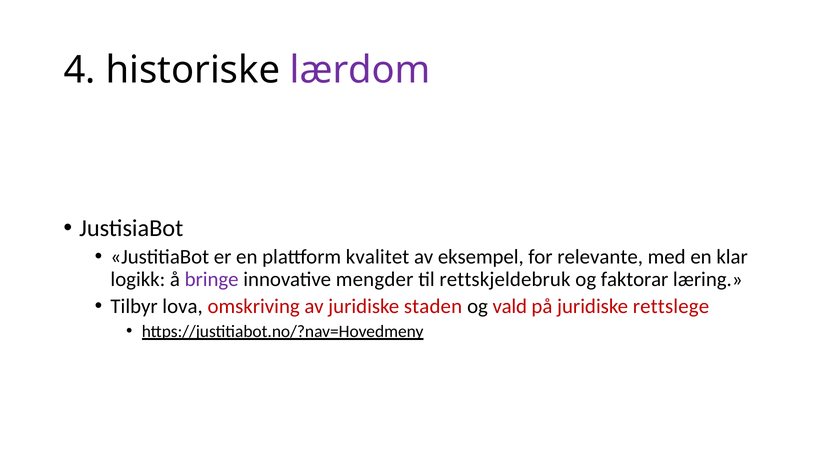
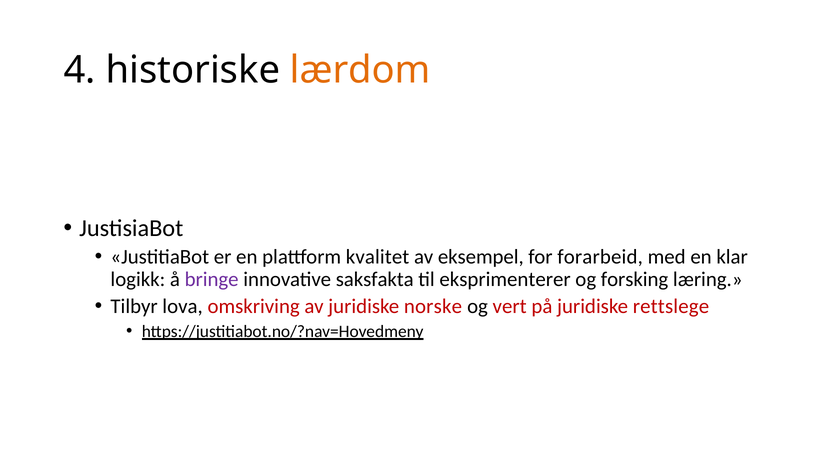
lærdom colour: purple -> orange
relevante: relevante -> forarbeid
mengder: mengder -> saksfakta
rettskjeldebruk: rettskjeldebruk -> eksprimenterer
faktorar: faktorar -> forsking
staden: staden -> norske
vald: vald -> vert
